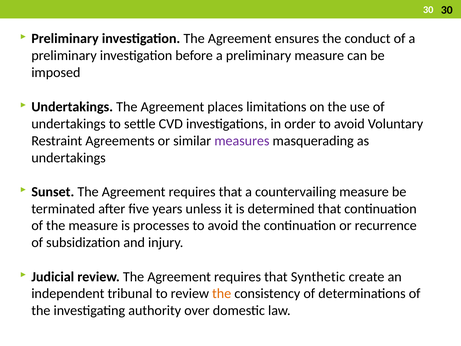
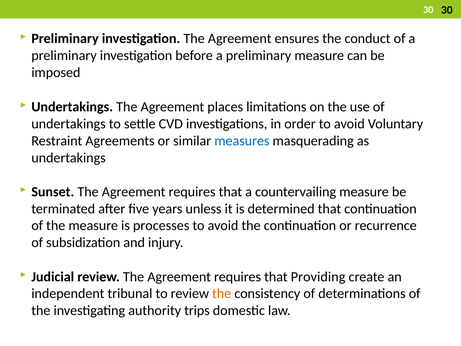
measures colour: purple -> blue
Synthetic: Synthetic -> Providing
over: over -> trips
